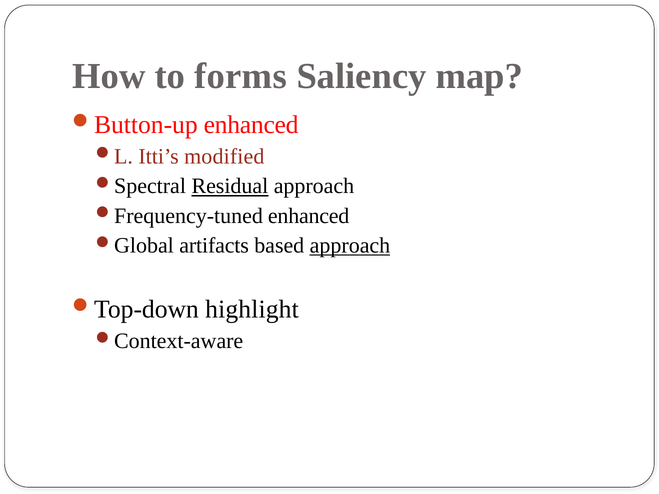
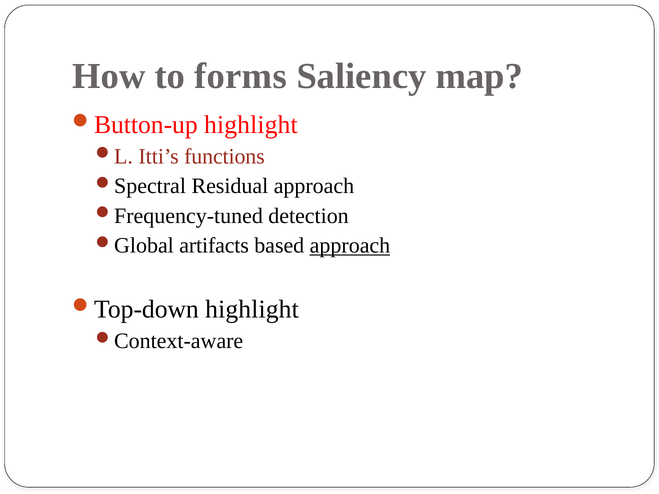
enhanced at (251, 125): enhanced -> highlight
modified: modified -> functions
Residual underline: present -> none
enhanced at (309, 216): enhanced -> detection
